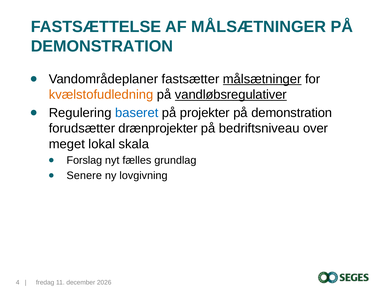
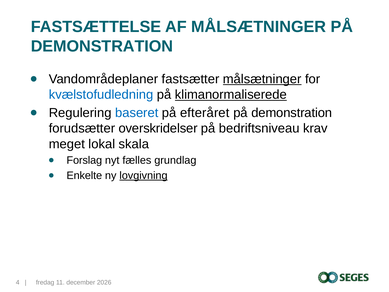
kvælstofudledning colour: orange -> blue
vandløbsregulativer: vandløbsregulativer -> klimanormaliserede
projekter: projekter -> efteråret
drænprojekter: drænprojekter -> overskridelser
over: over -> krav
Senere: Senere -> Enkelte
lovgivning underline: none -> present
